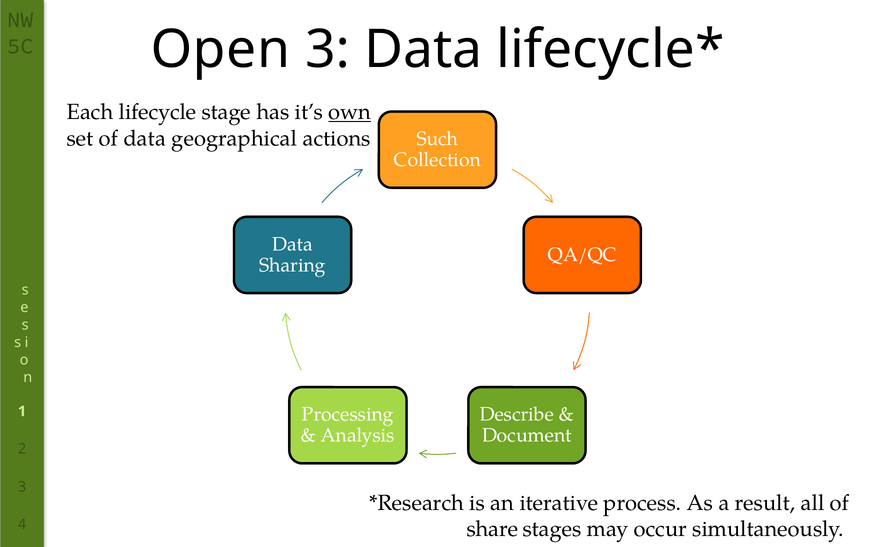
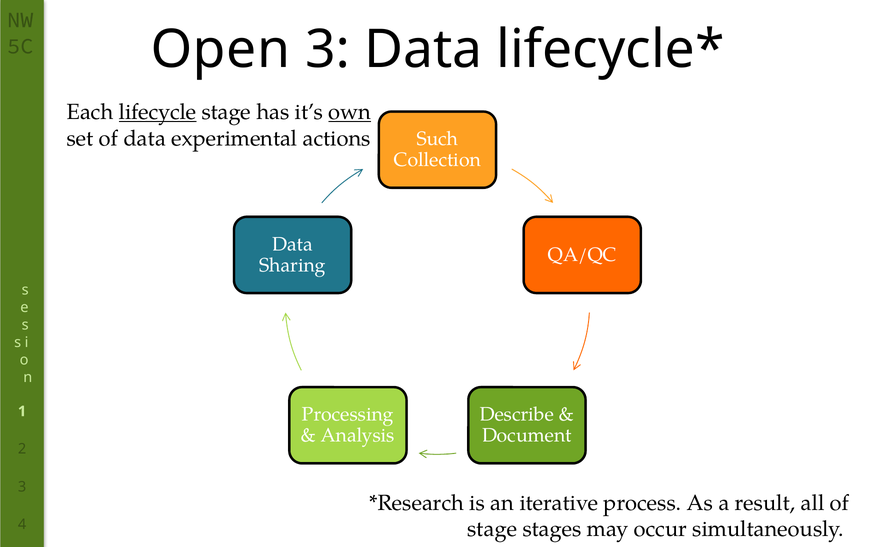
lifecycle underline: none -> present
geographical: geographical -> experimental
share at (492, 529): share -> stage
